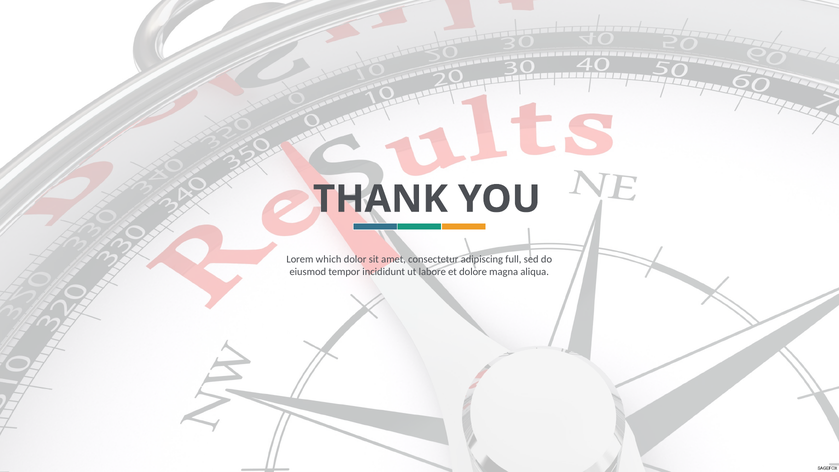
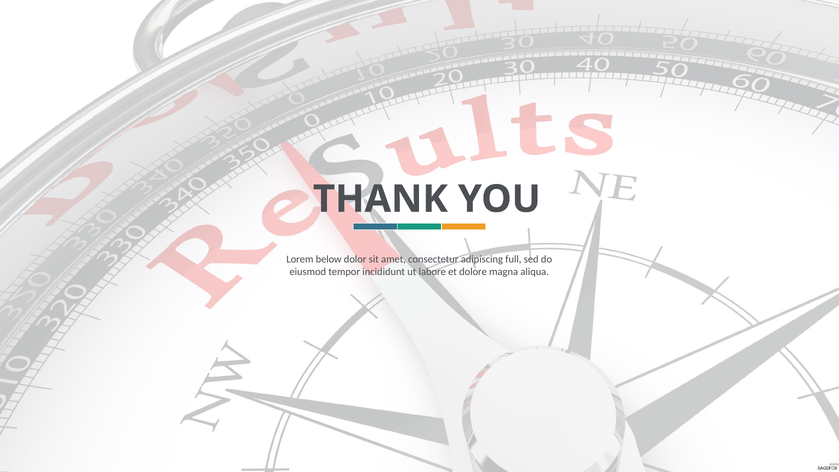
which: which -> below
